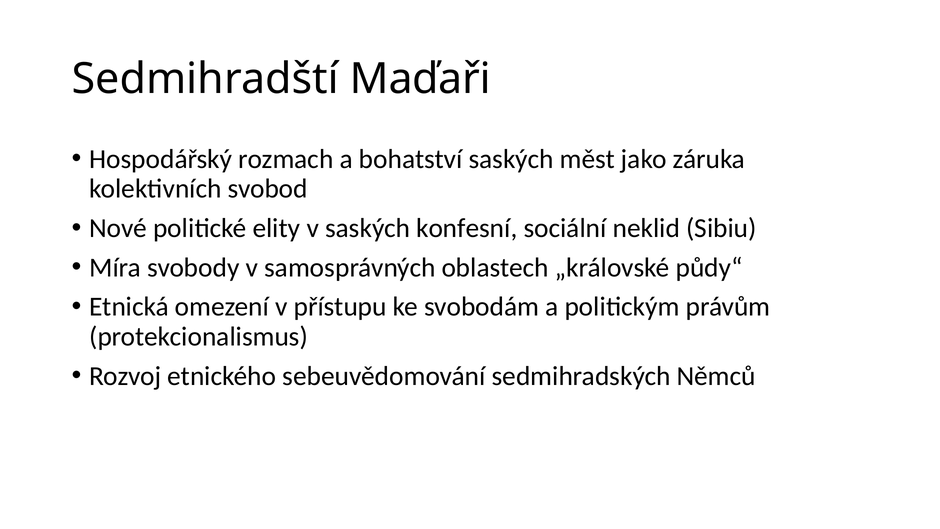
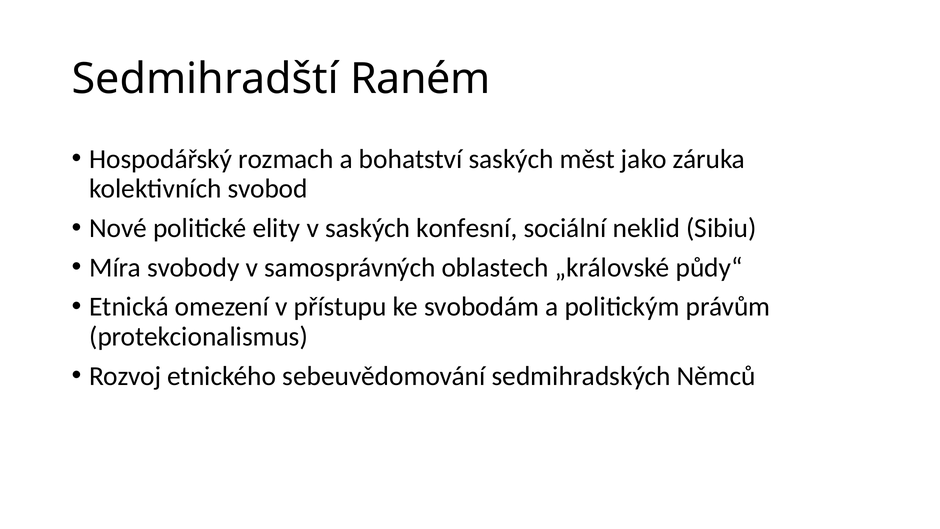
Maďaři: Maďaři -> Raném
